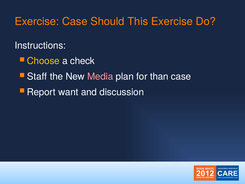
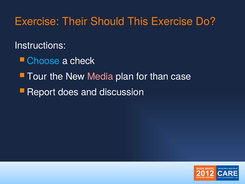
Exercise Case: Case -> Their
Choose colour: yellow -> light blue
Staff: Staff -> Tour
want: want -> does
